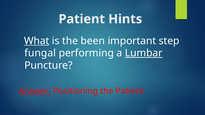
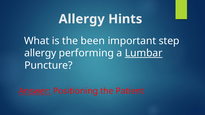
Patient at (82, 19): Patient -> Allergy
What underline: present -> none
fungal at (40, 53): fungal -> allergy
